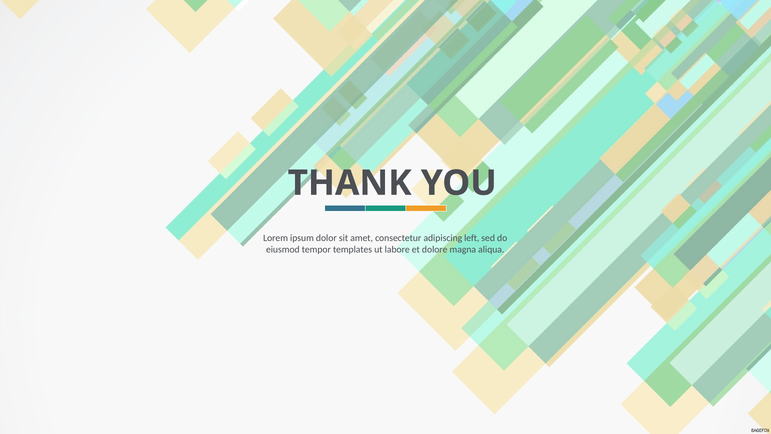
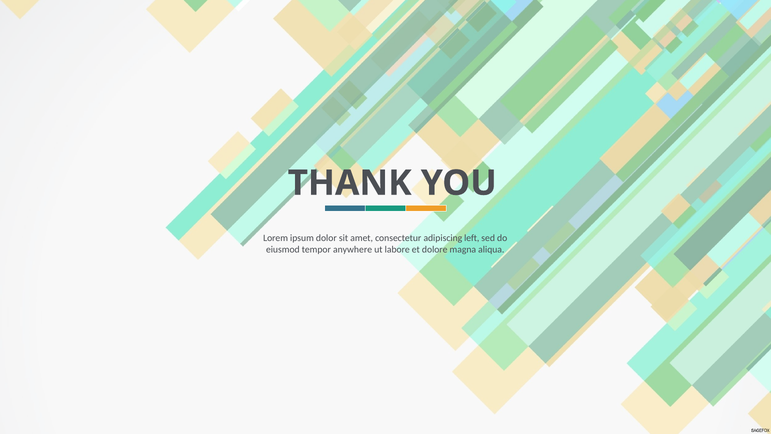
templates: templates -> anywhere
